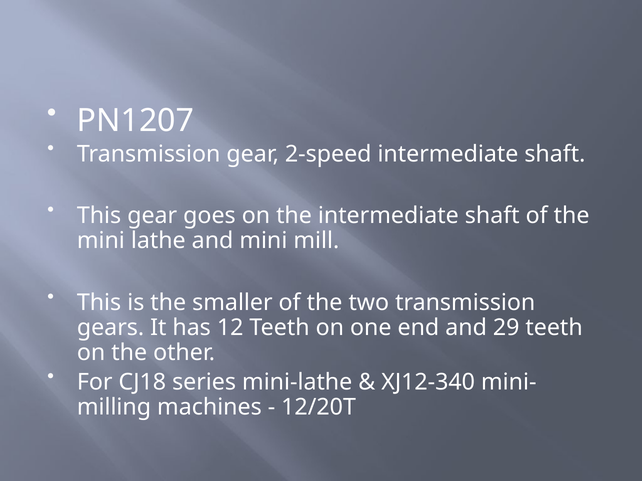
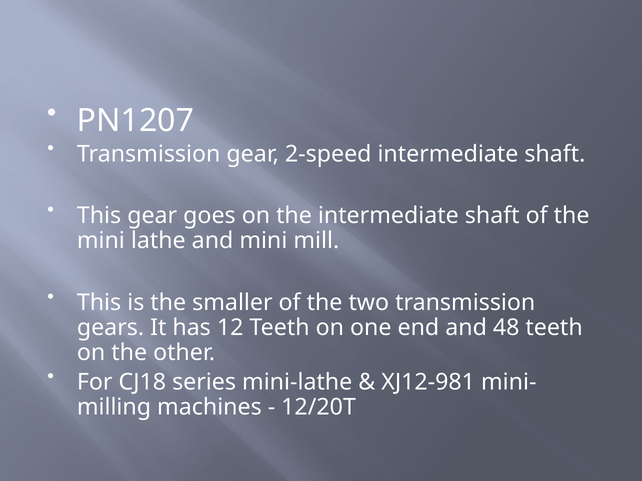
29: 29 -> 48
XJ12-340: XJ12-340 -> XJ12-981
